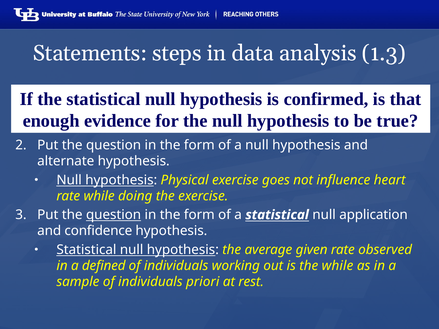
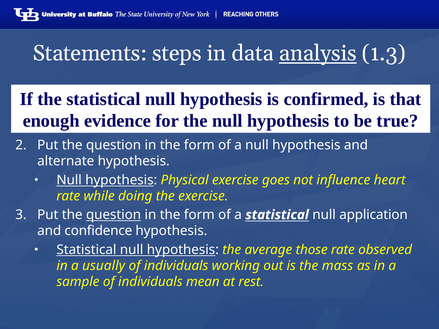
analysis underline: none -> present
given: given -> those
defined: defined -> usually
the while: while -> mass
priori: priori -> mean
